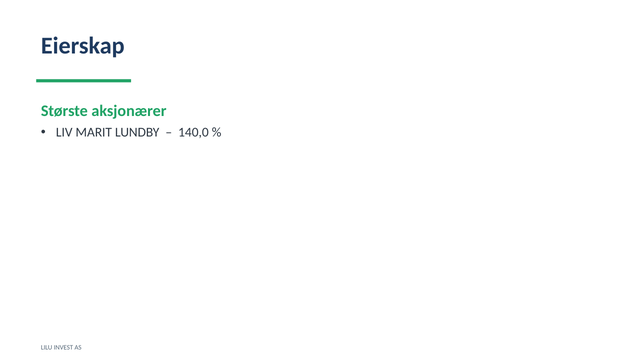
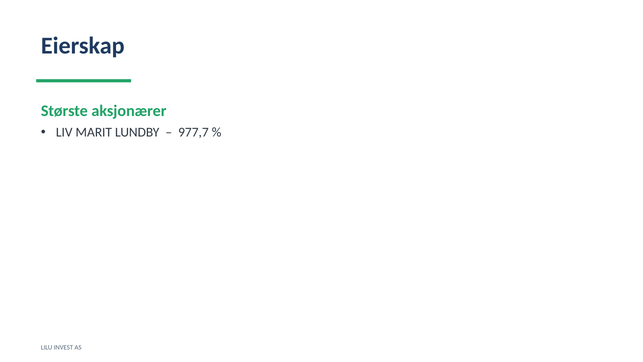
140,0: 140,0 -> 977,7
